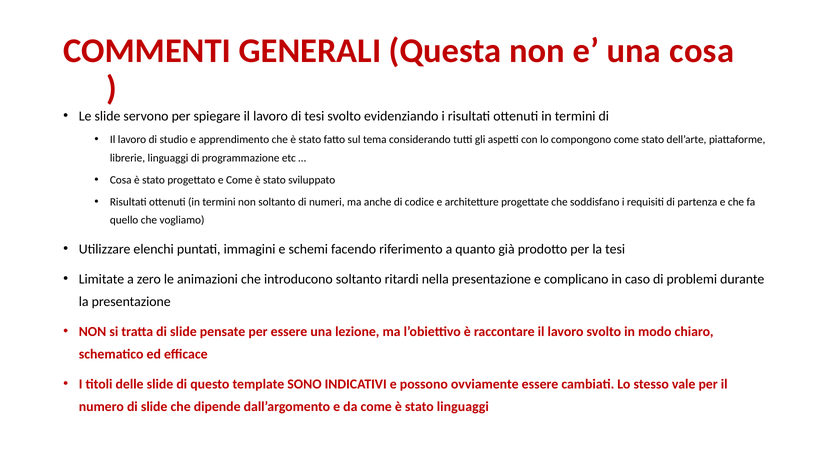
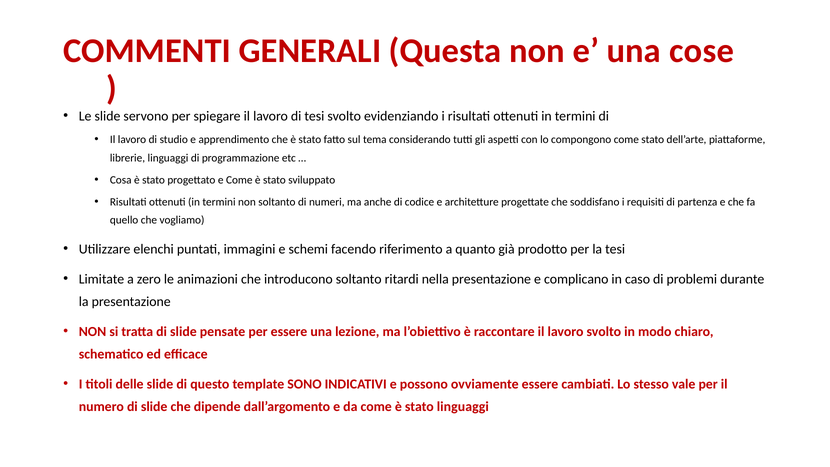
una cosa: cosa -> cose
